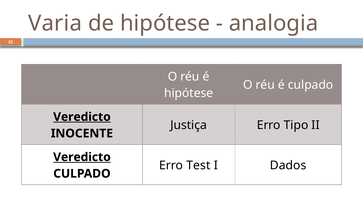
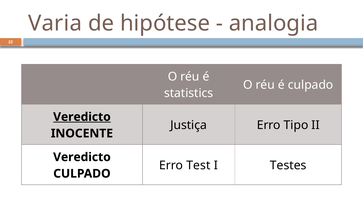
hipótese at (189, 93): hipótese -> statistics
Veredicto at (82, 157) underline: present -> none
Dados: Dados -> Testes
